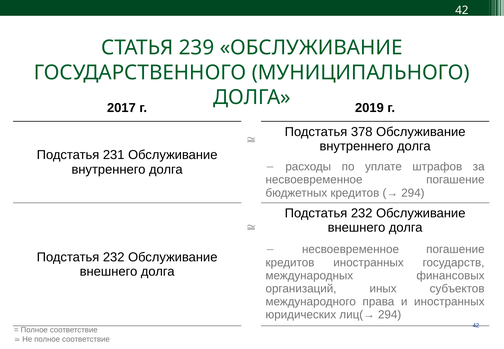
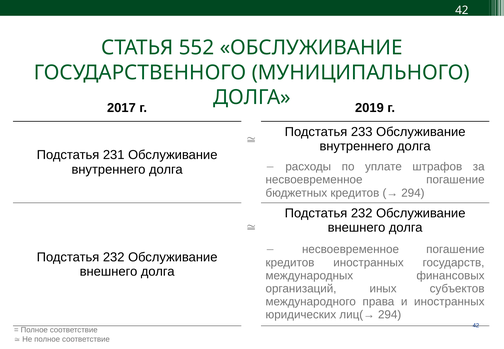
239: 239 -> 552
378: 378 -> 233
